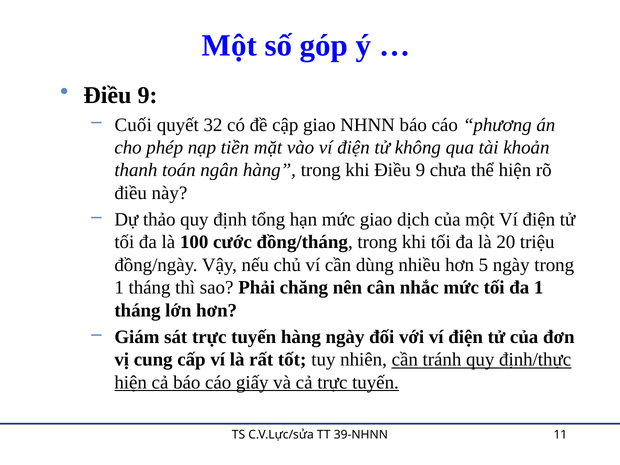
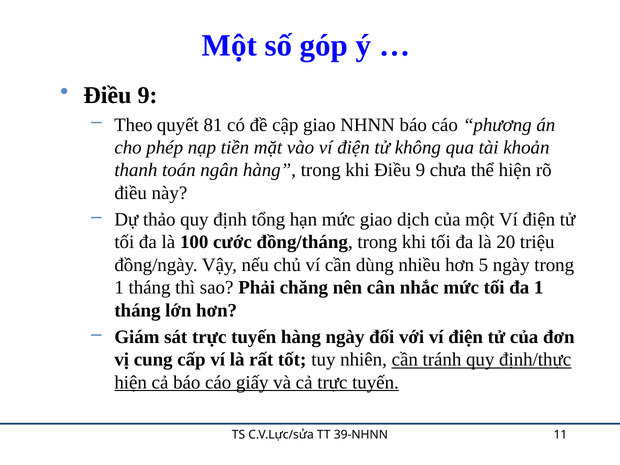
Cuối: Cuối -> Theo
32: 32 -> 81
